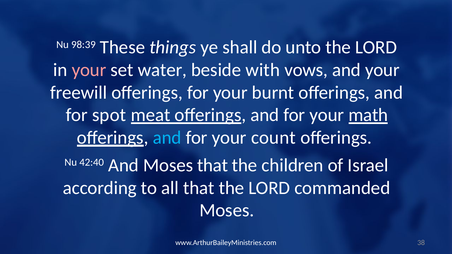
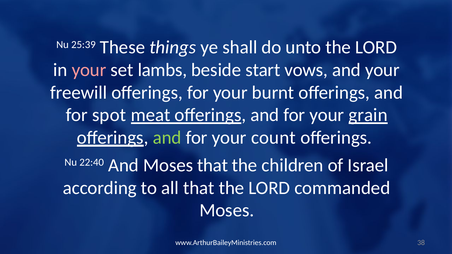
98:39: 98:39 -> 25:39
water: water -> lambs
with: with -> start
math: math -> grain
and at (167, 138) colour: light blue -> light green
42:40: 42:40 -> 22:40
